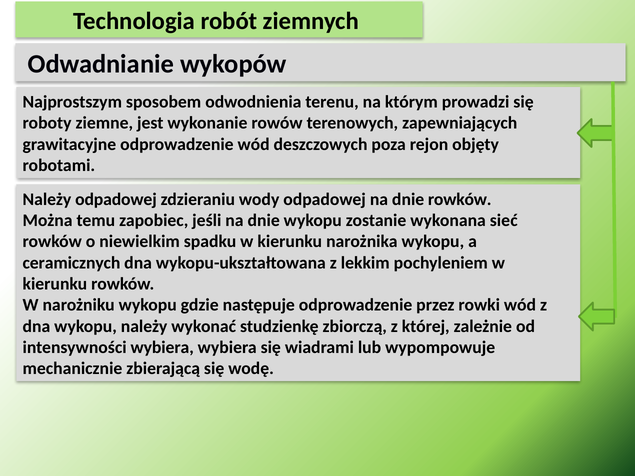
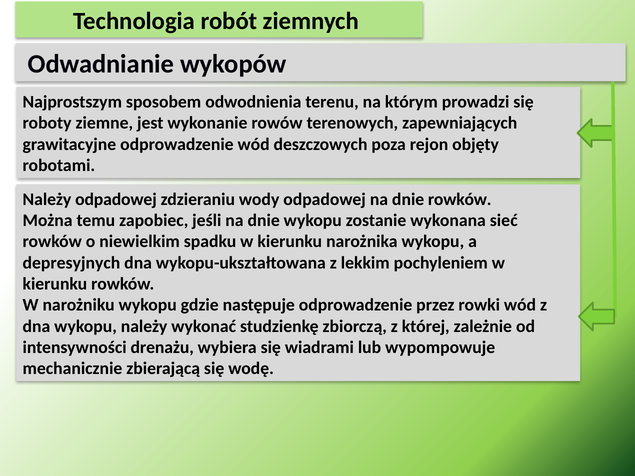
ceramicznych: ceramicznych -> depresyjnych
intensywności wybiera: wybiera -> drenażu
